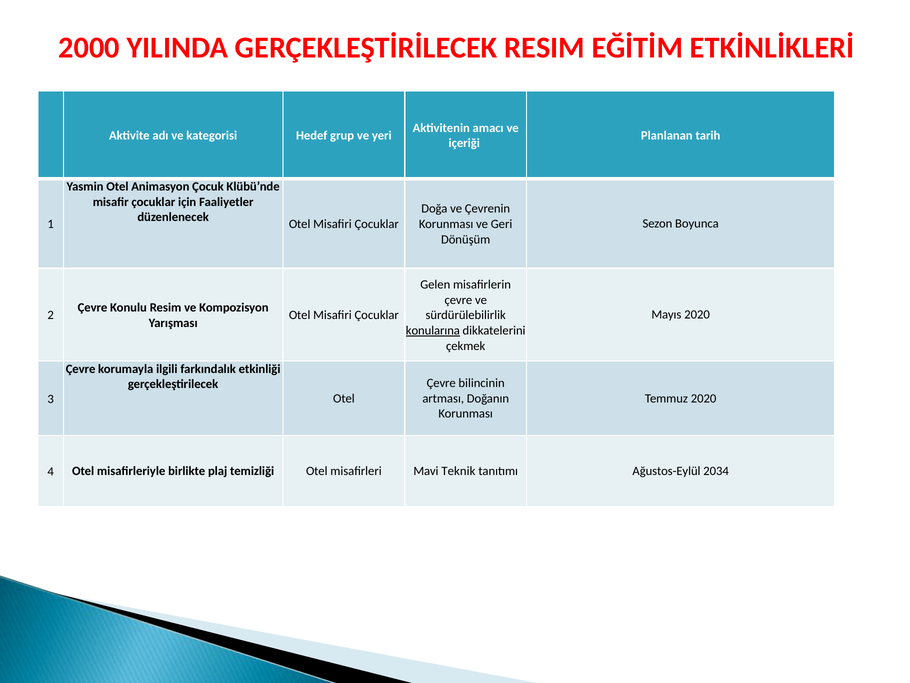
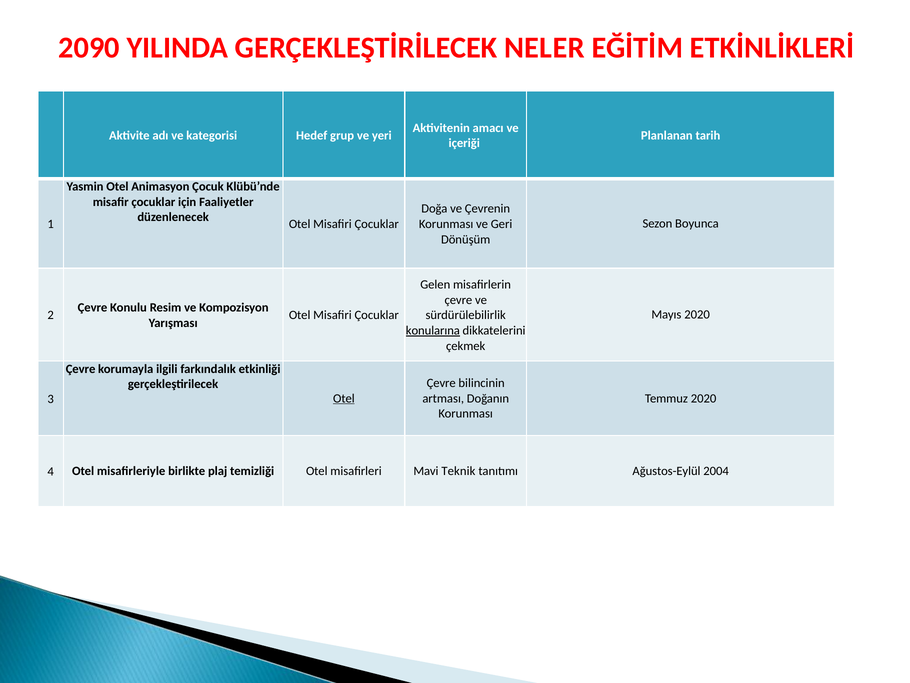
2000: 2000 -> 2090
GERÇEKLEŞTİRİLECEK RESIM: RESIM -> NELER
Otel at (344, 398) underline: none -> present
2034: 2034 -> 2004
